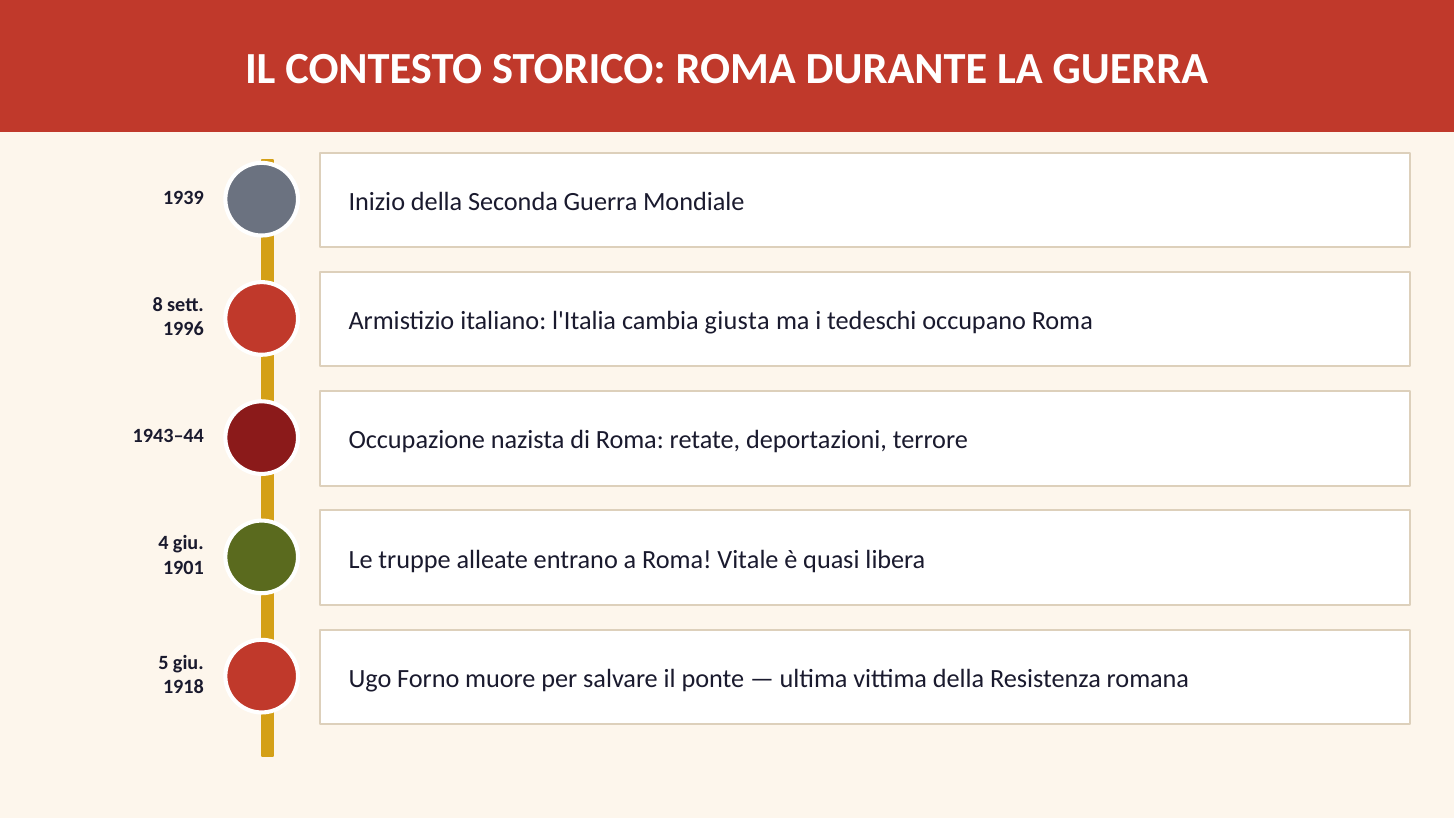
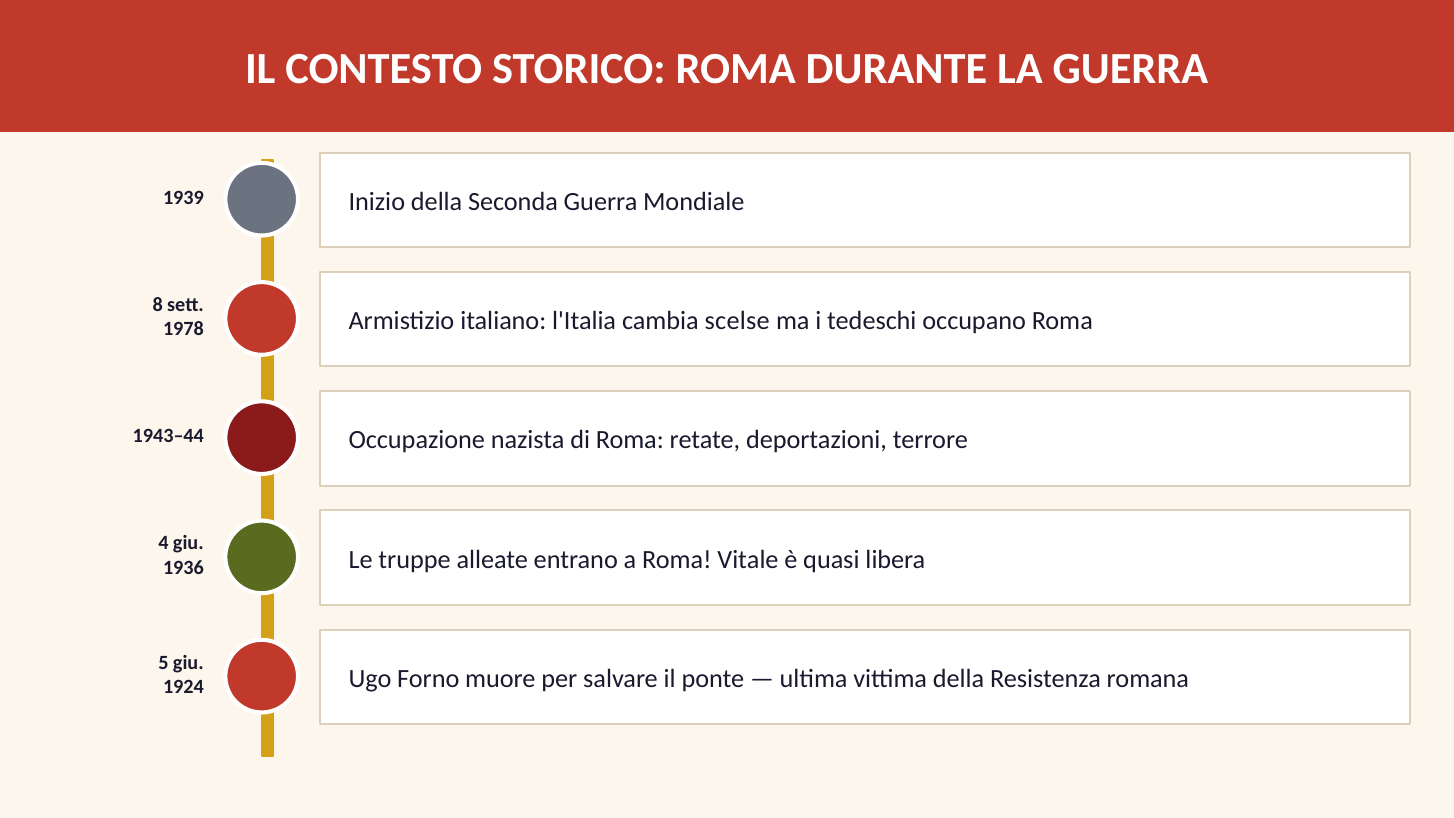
1996: 1996 -> 1978
giusta: giusta -> scelse
1901: 1901 -> 1936
1918: 1918 -> 1924
